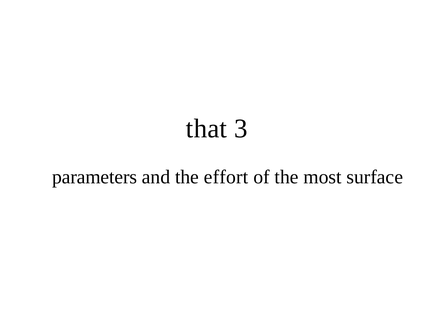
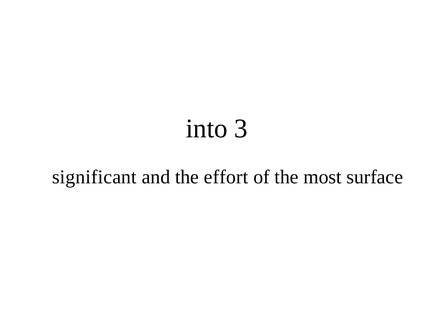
that: that -> into
parameters: parameters -> significant
